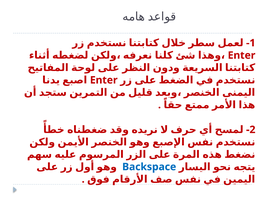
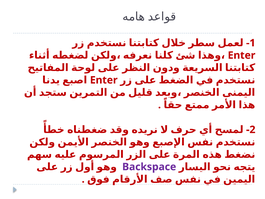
Backspace colour: blue -> purple
